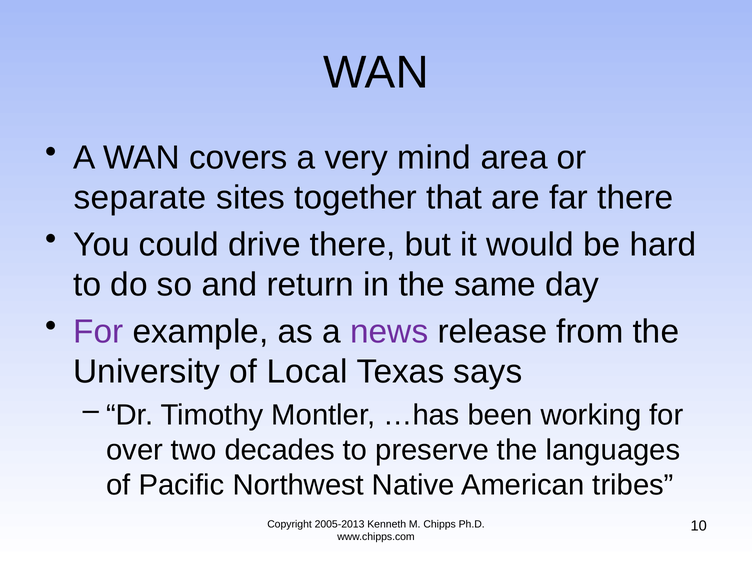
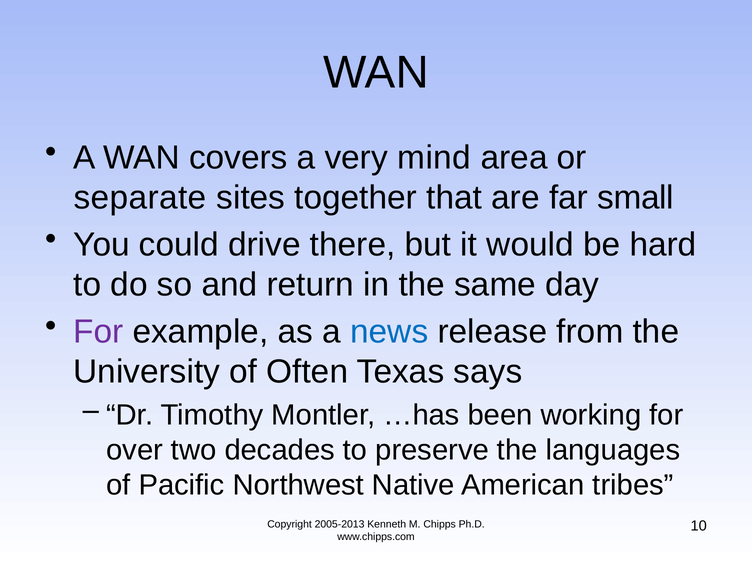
far there: there -> small
news colour: purple -> blue
Local: Local -> Often
